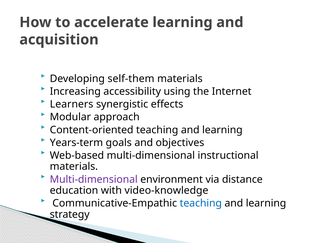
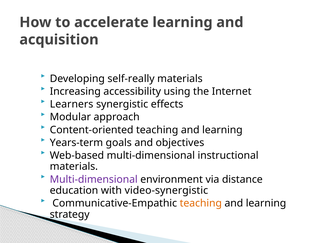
self-them: self-them -> self-really
video-knowledge: video-knowledge -> video-synergistic
teaching at (201, 203) colour: blue -> orange
